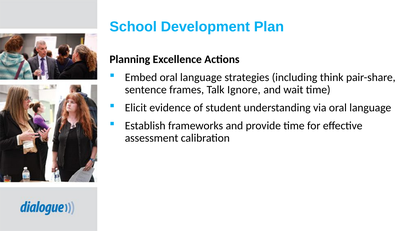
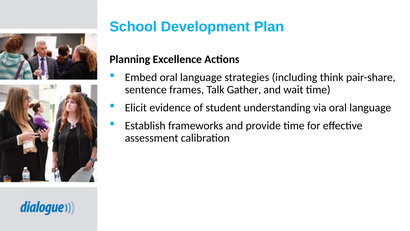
Ignore: Ignore -> Gather
